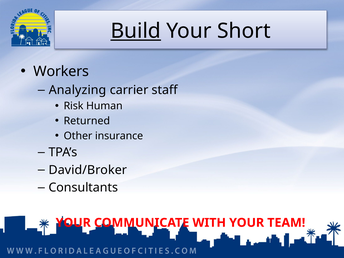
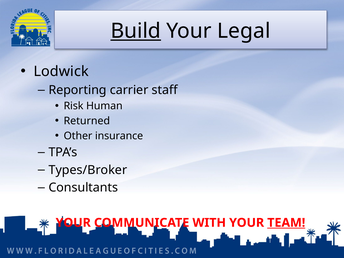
Short: Short -> Legal
Workers: Workers -> Lodwick
Analyzing: Analyzing -> Reporting
David/Broker: David/Broker -> Types/Broker
TEAM underline: none -> present
